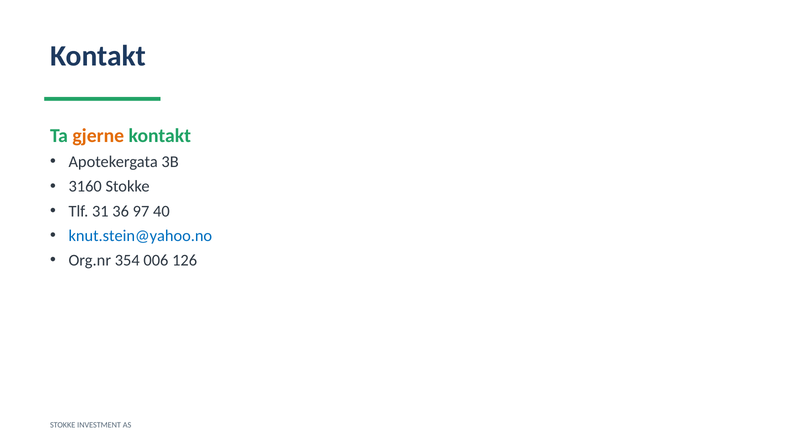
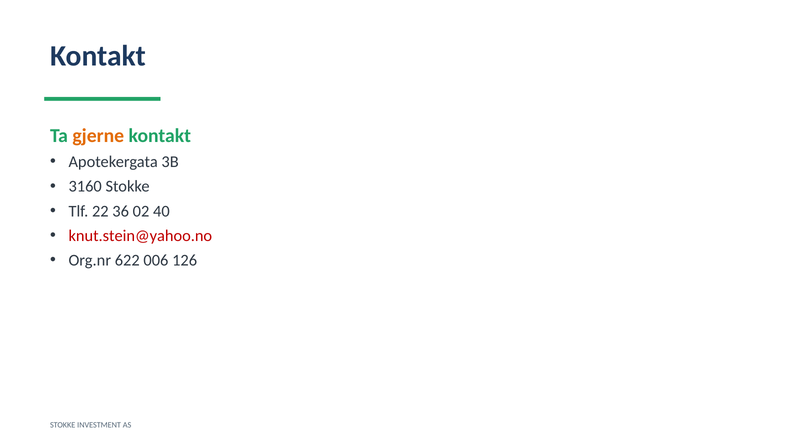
31: 31 -> 22
97: 97 -> 02
knut.stein@yahoo.no colour: blue -> red
354: 354 -> 622
